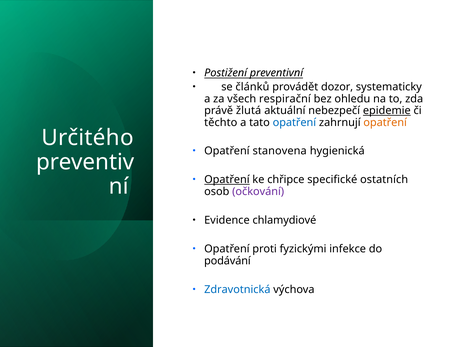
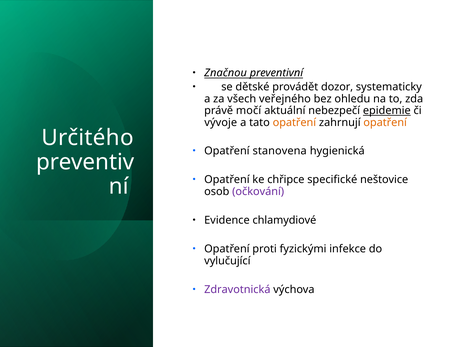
Postižení: Postižení -> Značnou
článků: článků -> dětské
respirační: respirační -> veřejného
žlutá: žlutá -> močí
těchto: těchto -> vývoje
opatření at (294, 122) colour: blue -> orange
Opatření at (227, 179) underline: present -> none
ostatních: ostatních -> neštovice
podávání: podávání -> vylučující
Zdravotnická colour: blue -> purple
